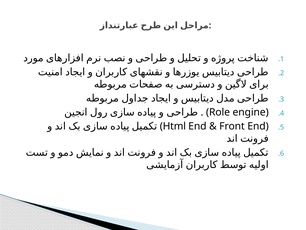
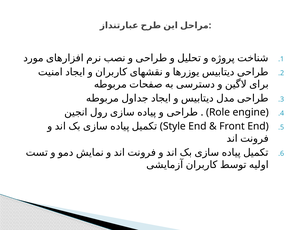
Html: Html -> Style
